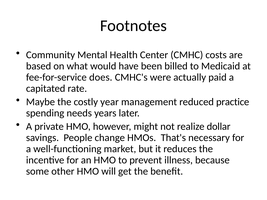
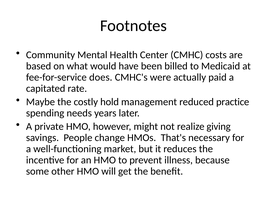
year: year -> hold
dollar: dollar -> giving
